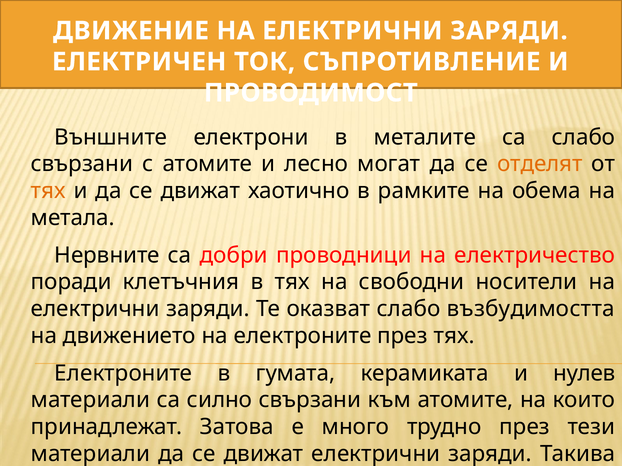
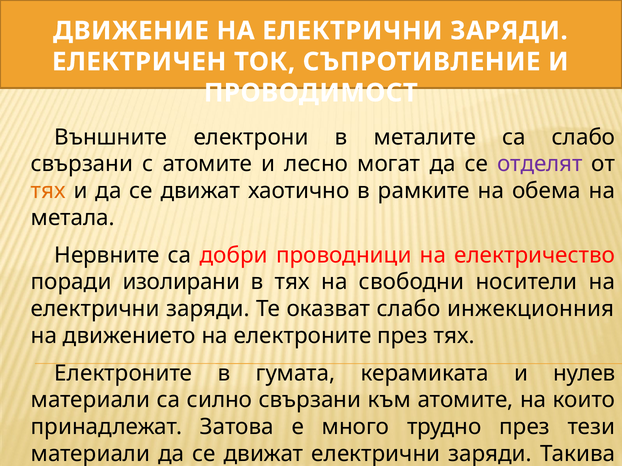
отделят colour: orange -> purple
клетъчния: клетъчния -> изолирани
възбудимостта: възбудимостта -> инжекционния
